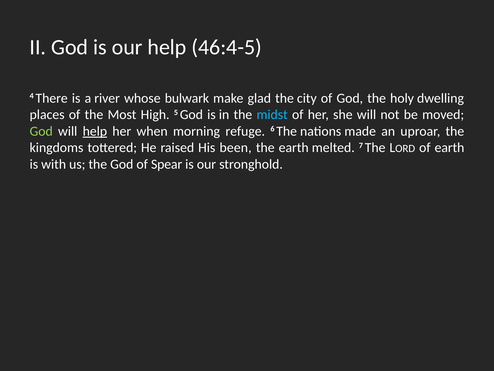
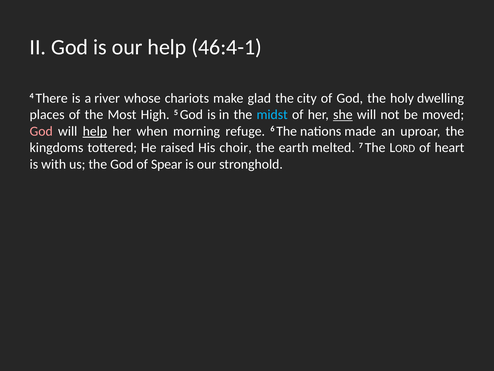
46:4-5: 46:4-5 -> 46:4-1
bulwark: bulwark -> chariots
she underline: none -> present
God at (41, 131) colour: light green -> pink
been: been -> choir
of earth: earth -> heart
